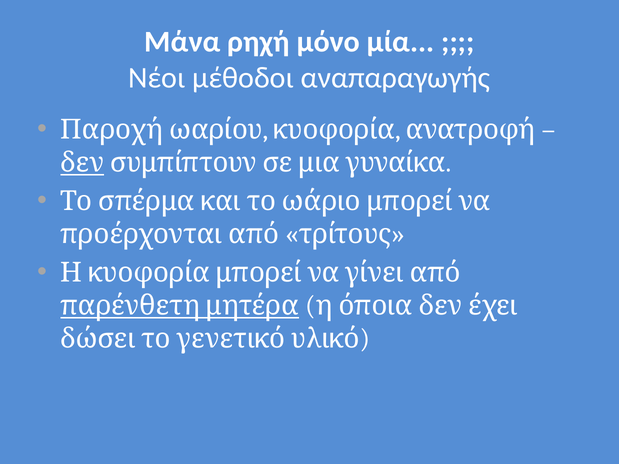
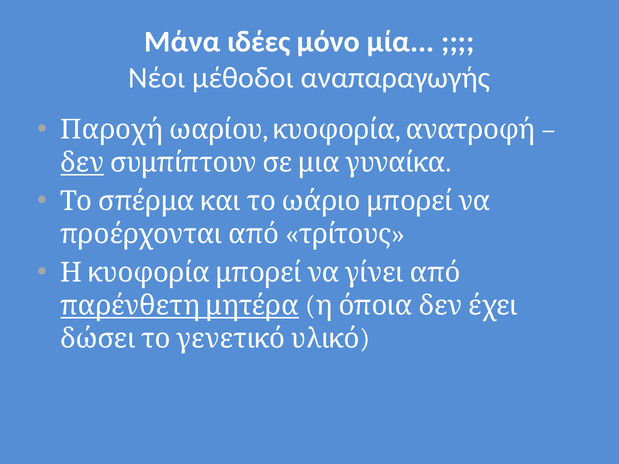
ρηχή: ρηχή -> ιδέες
